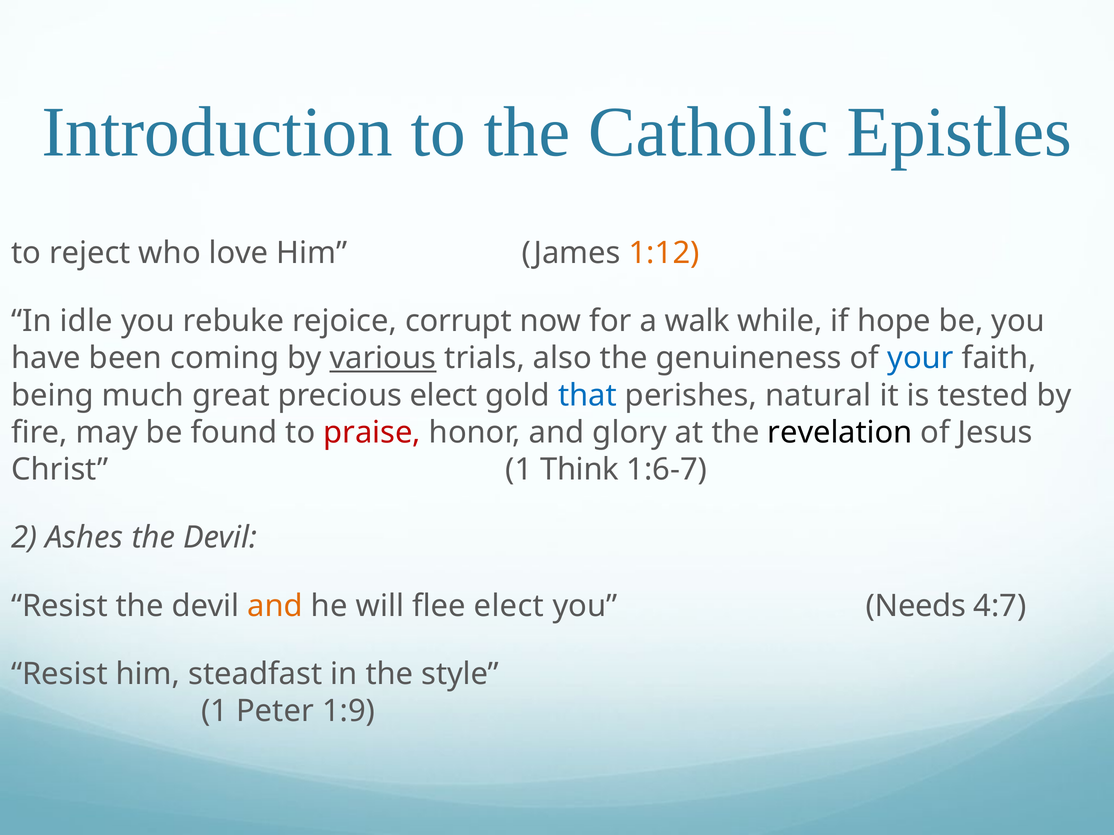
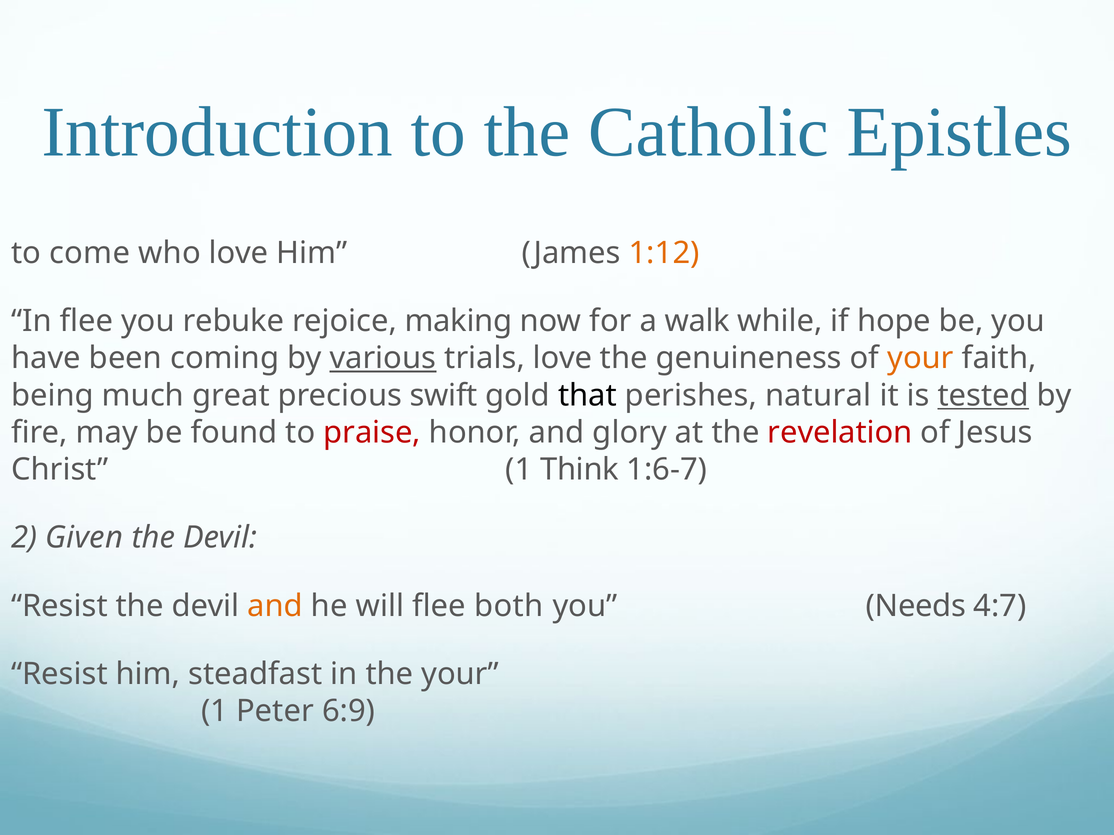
reject: reject -> come
In idle: idle -> flee
corrupt: corrupt -> making
trials also: also -> love
your at (920, 358) colour: blue -> orange
precious elect: elect -> swift
that colour: blue -> black
tested underline: none -> present
revelation colour: black -> red
Ashes: Ashes -> Given
flee elect: elect -> both
the style: style -> your
1:9: 1:9 -> 6:9
